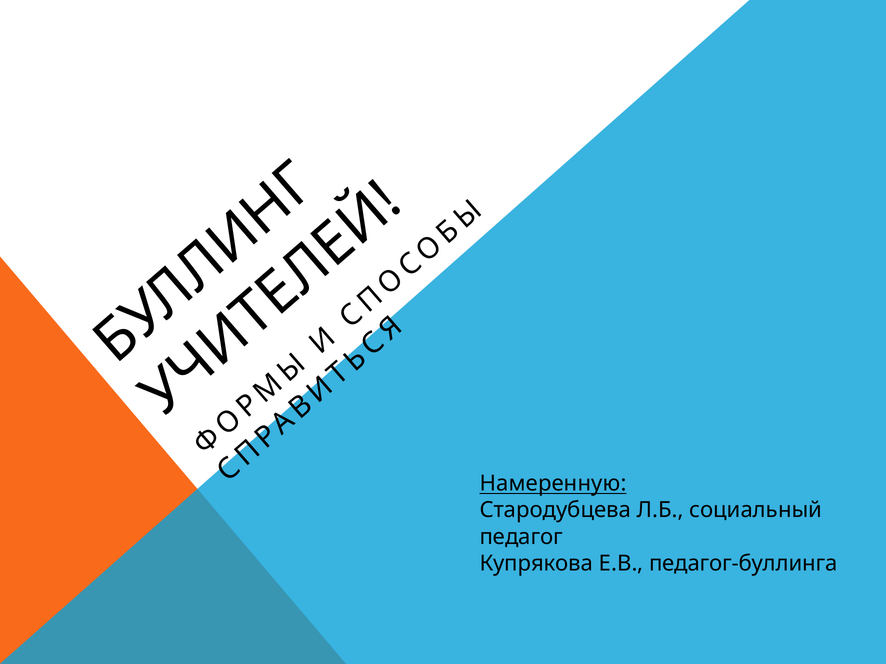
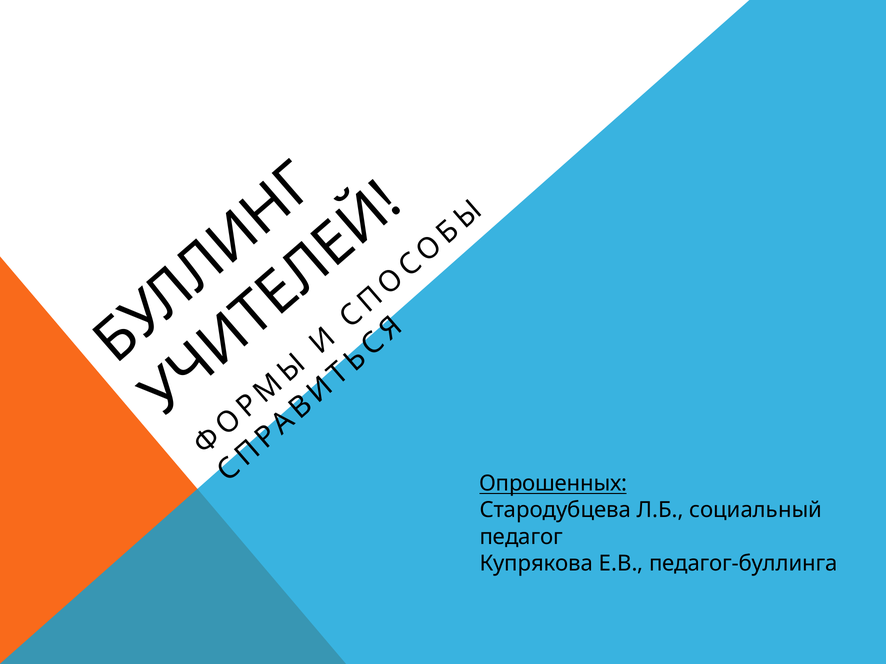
Намеренную: Намеренную -> Опрошенных
